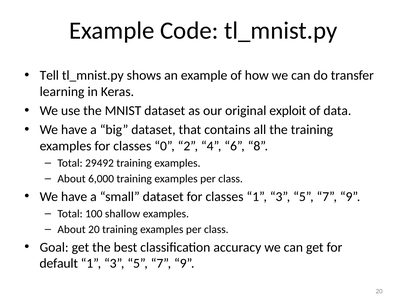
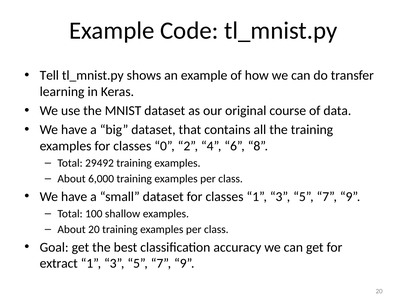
exploit: exploit -> course
default: default -> extract
